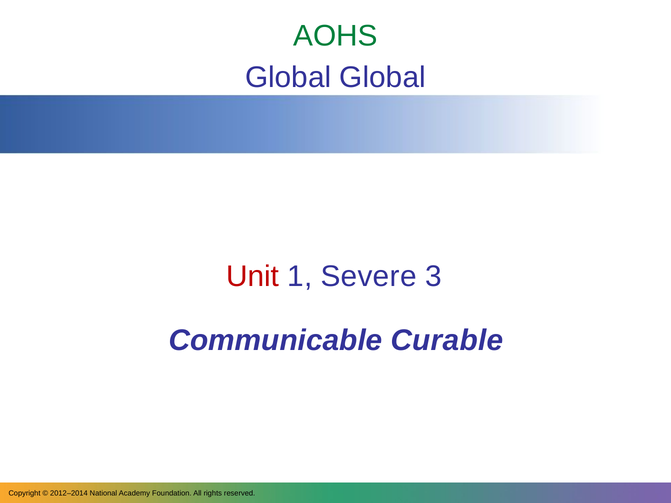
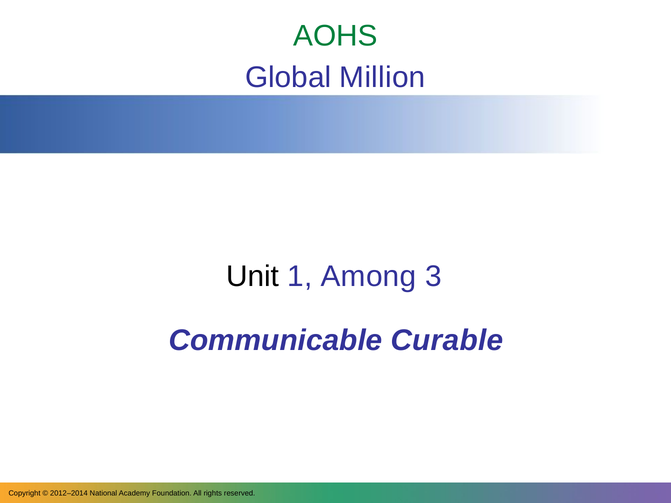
Global Global: Global -> Million
Unit colour: red -> black
Severe: Severe -> Among
